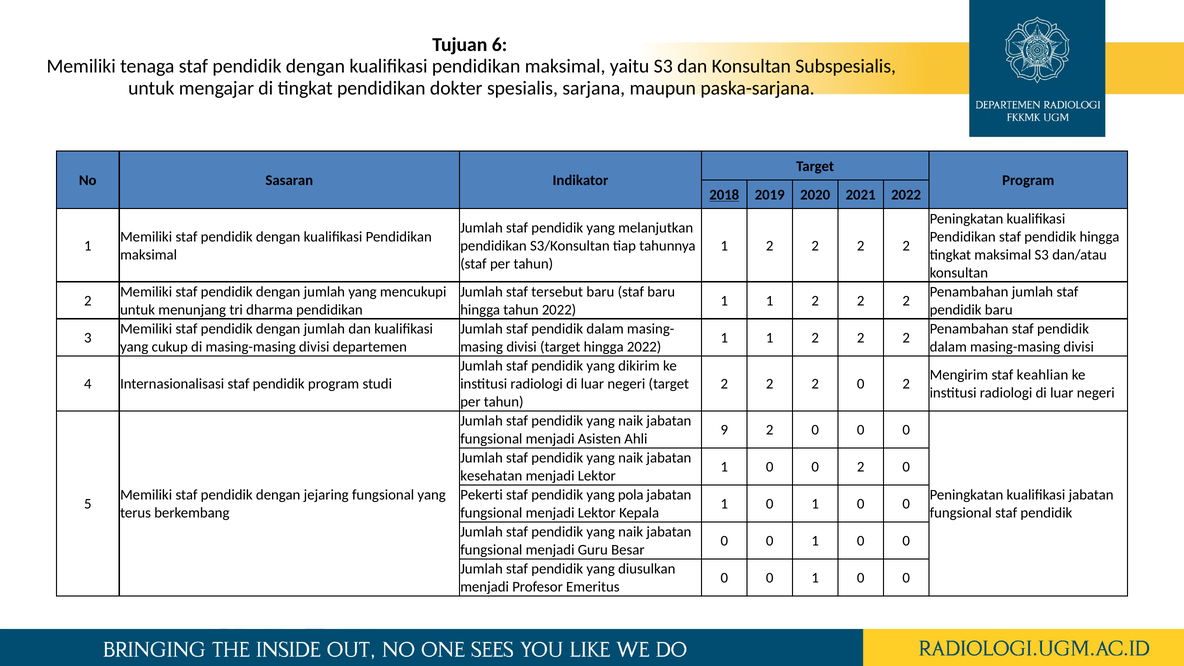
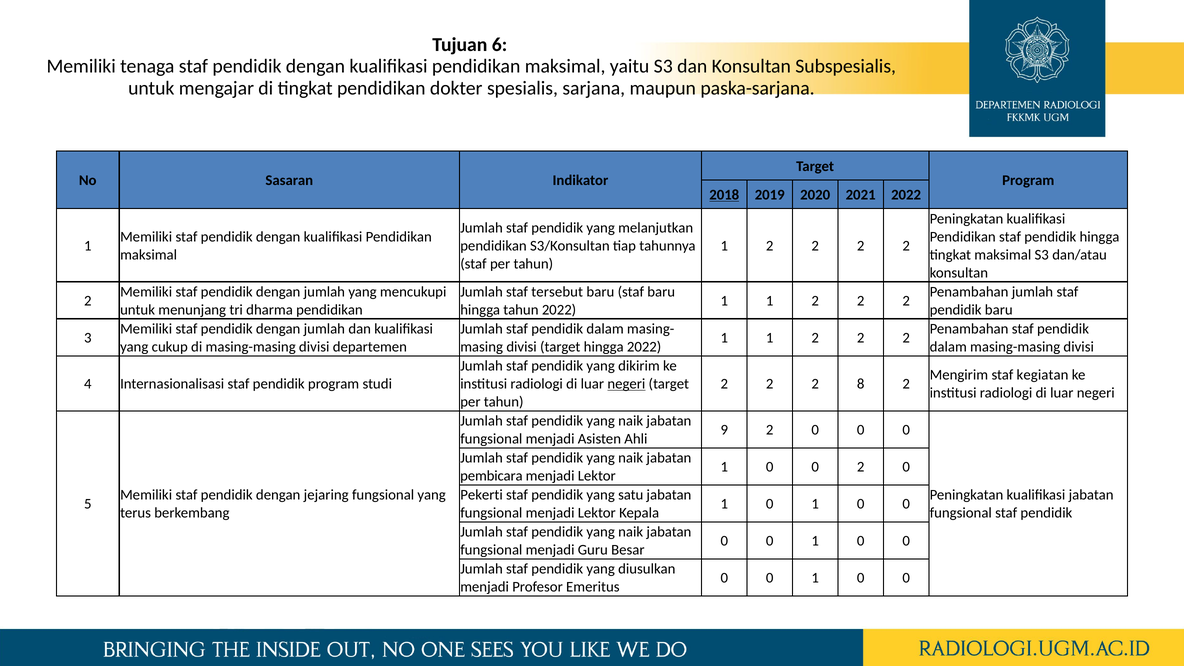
keahlian: keahlian -> kegiatan
negeri at (626, 384) underline: none -> present
2 2 0: 0 -> 8
kesehatan: kesehatan -> pembicara
pola: pola -> satu
